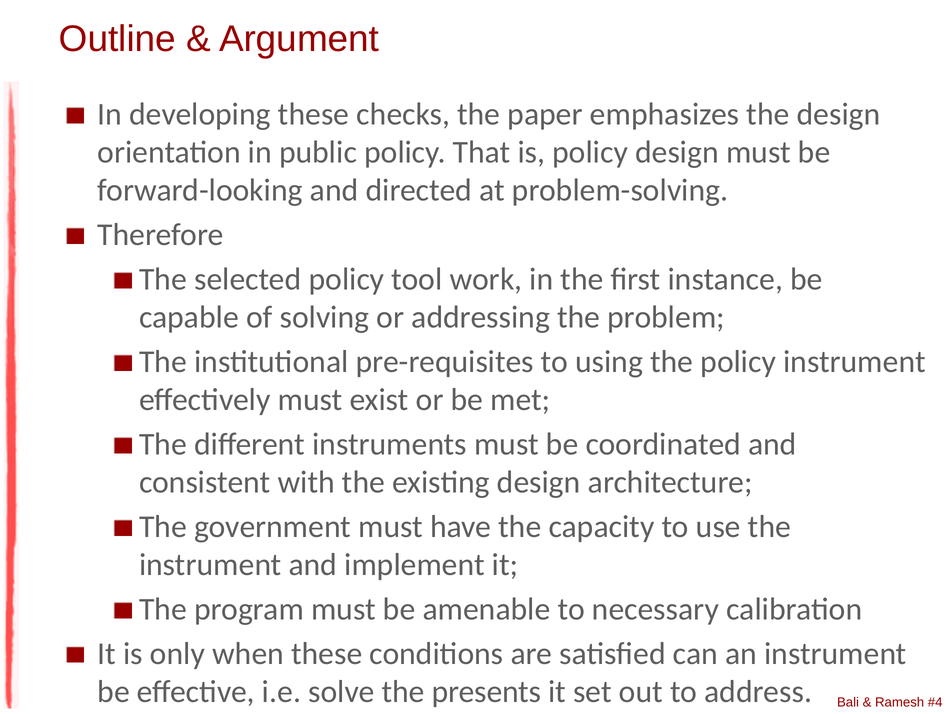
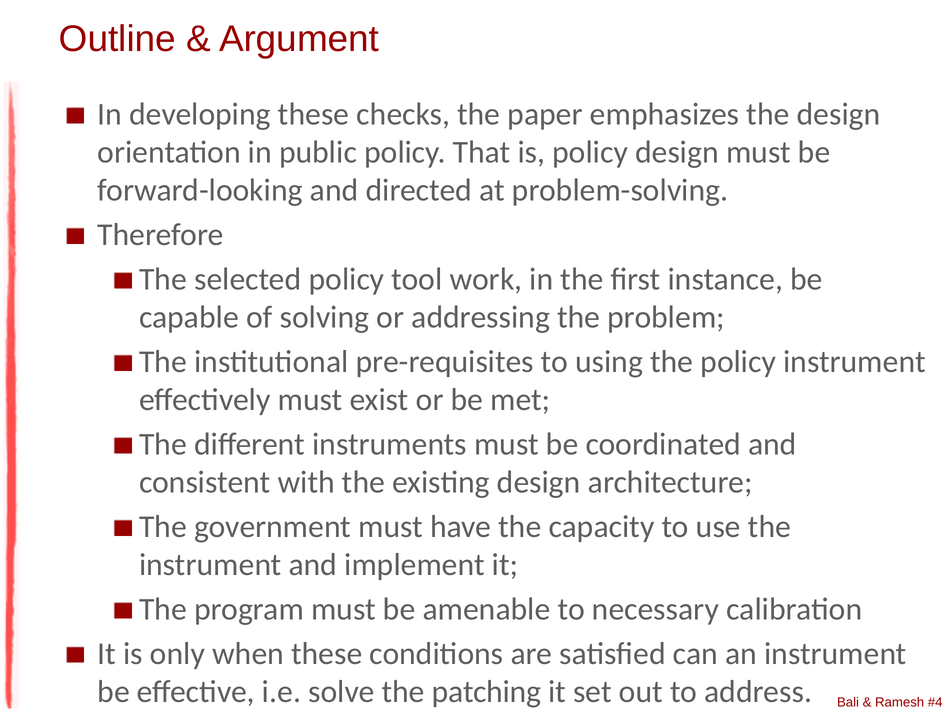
presents: presents -> patching
